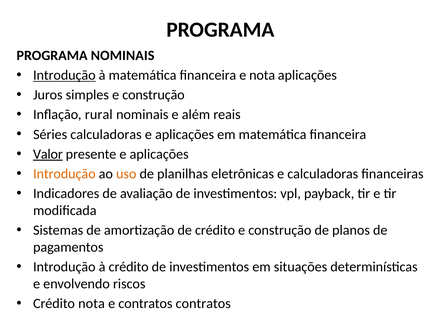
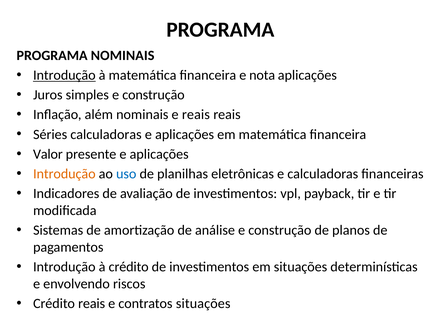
rural: rural -> além
e além: além -> reais
Valor underline: present -> none
uso colour: orange -> blue
de crédito: crédito -> análise
Crédito nota: nota -> reais
contratos contratos: contratos -> situações
